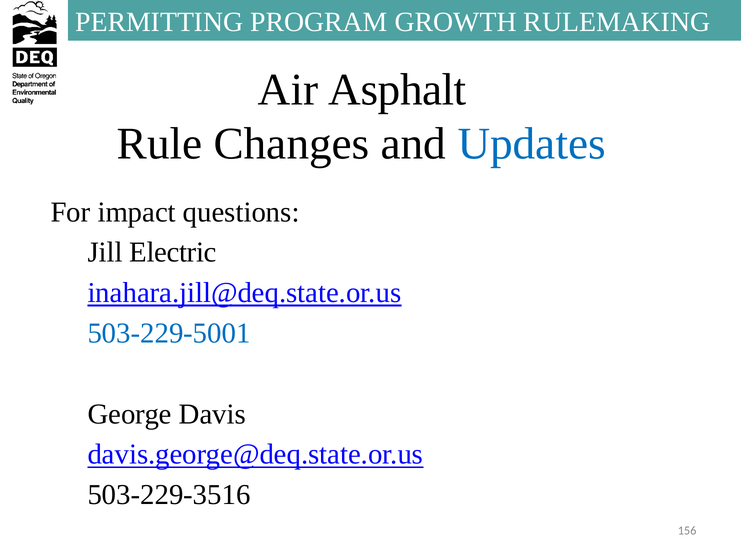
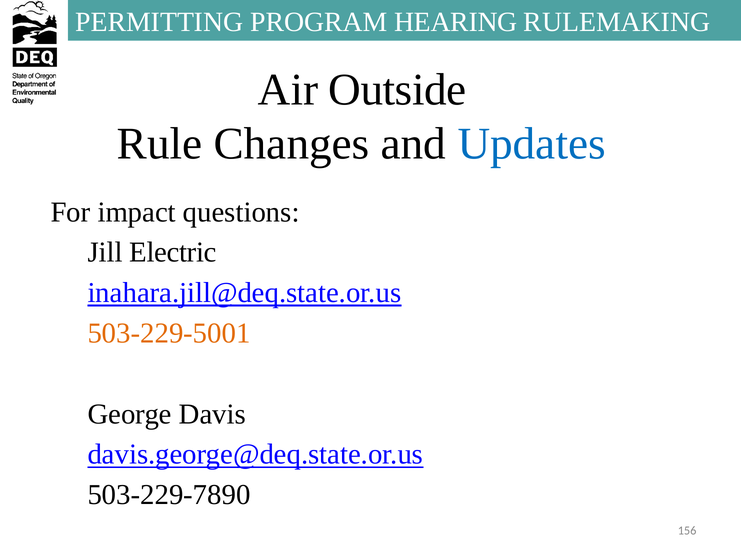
GROWTH: GROWTH -> HEARING
Asphalt: Asphalt -> Outside
503-229-5001 colour: blue -> orange
503-229-3516: 503-229-3516 -> 503-229-7890
